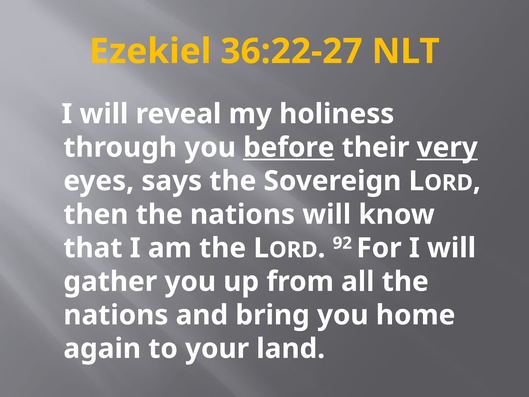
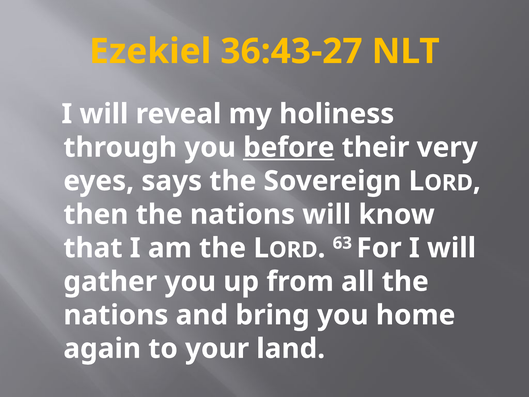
36:22-27: 36:22-27 -> 36:43-27
very underline: present -> none
92: 92 -> 63
